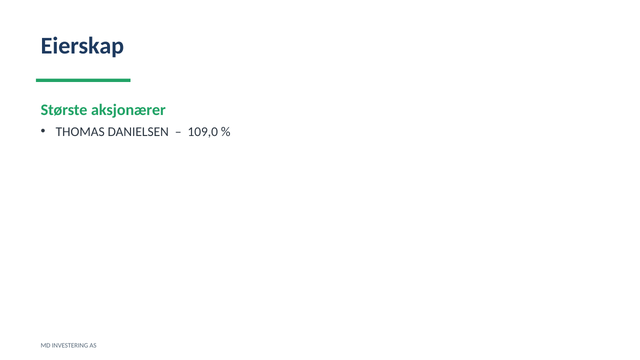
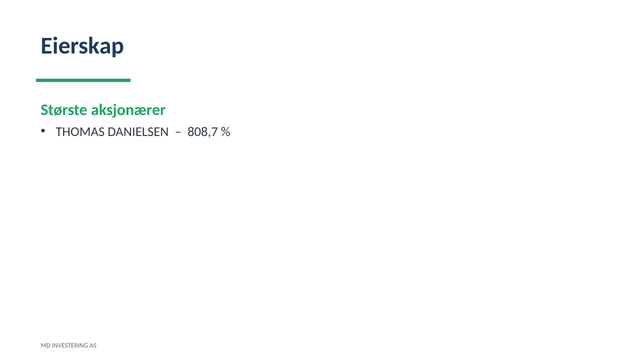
109,0: 109,0 -> 808,7
